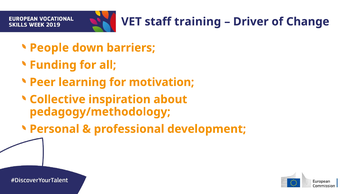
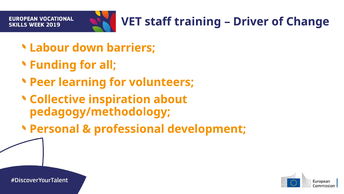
People: People -> Labour
motivation: motivation -> volunteers
